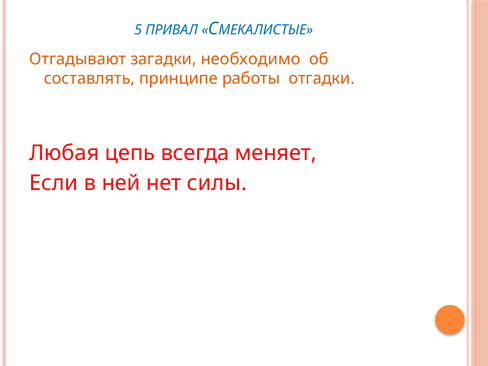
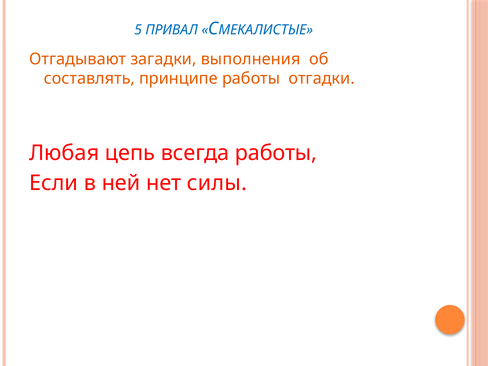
необходимо: необходимо -> выполнения
всегда меняет: меняет -> работы
